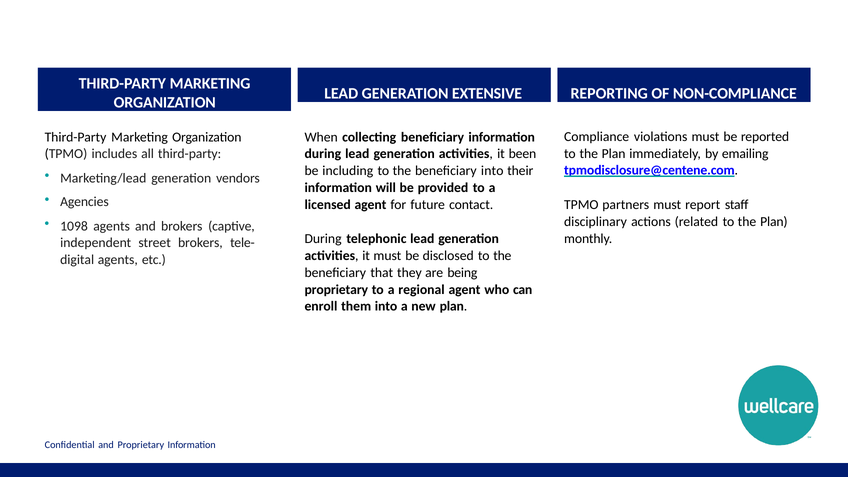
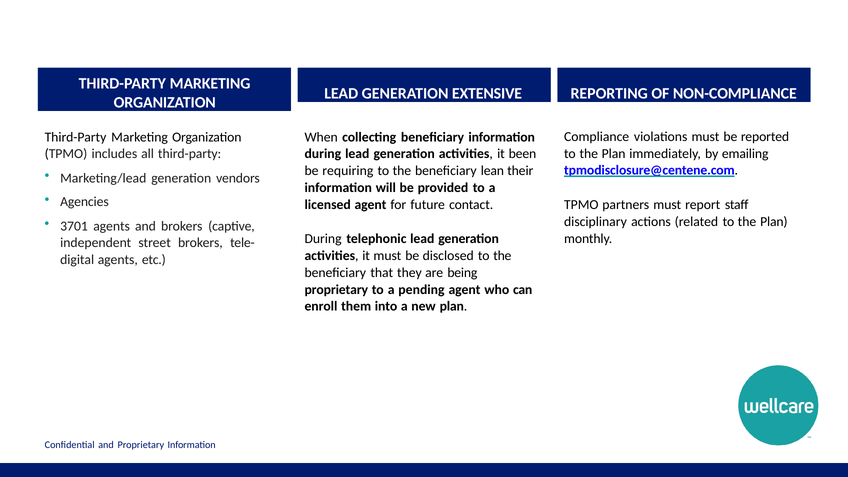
including: including -> requiring
beneficiary into: into -> lean
1098: 1098 -> 3701
regional: regional -> pending
